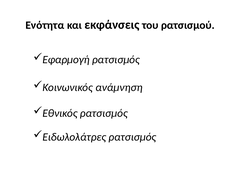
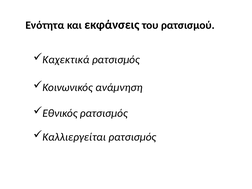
Εφαρμογή: Εφαρμογή -> Καχεκτικά
Ειδωλολάτρες: Ειδωλολάτρες -> Καλλιεργείται
